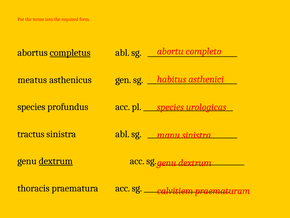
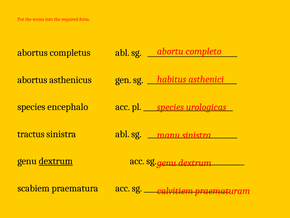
completus underline: present -> none
meatus at (32, 80): meatus -> abortus
profundus: profundus -> encephalo
thoracis: thoracis -> scabiem
